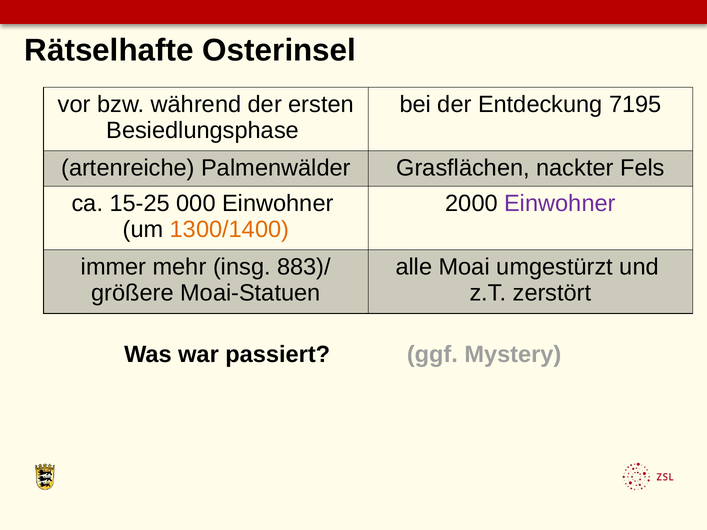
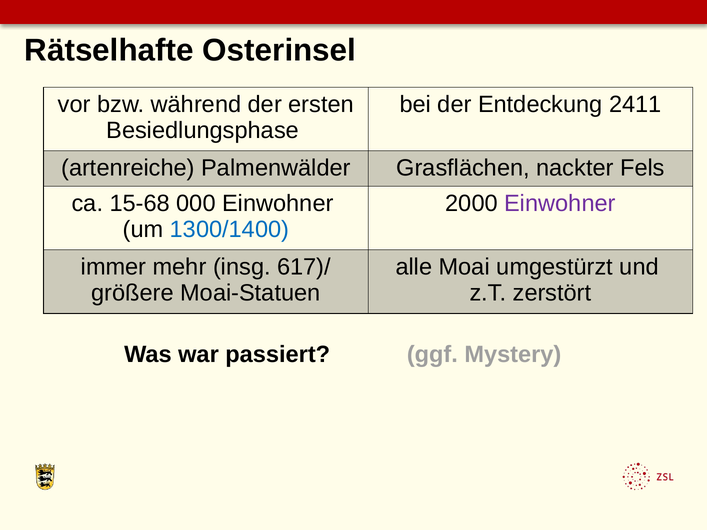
7195: 7195 -> 2411
15-25: 15-25 -> 15-68
1300/1400 colour: orange -> blue
883)/: 883)/ -> 617)/
